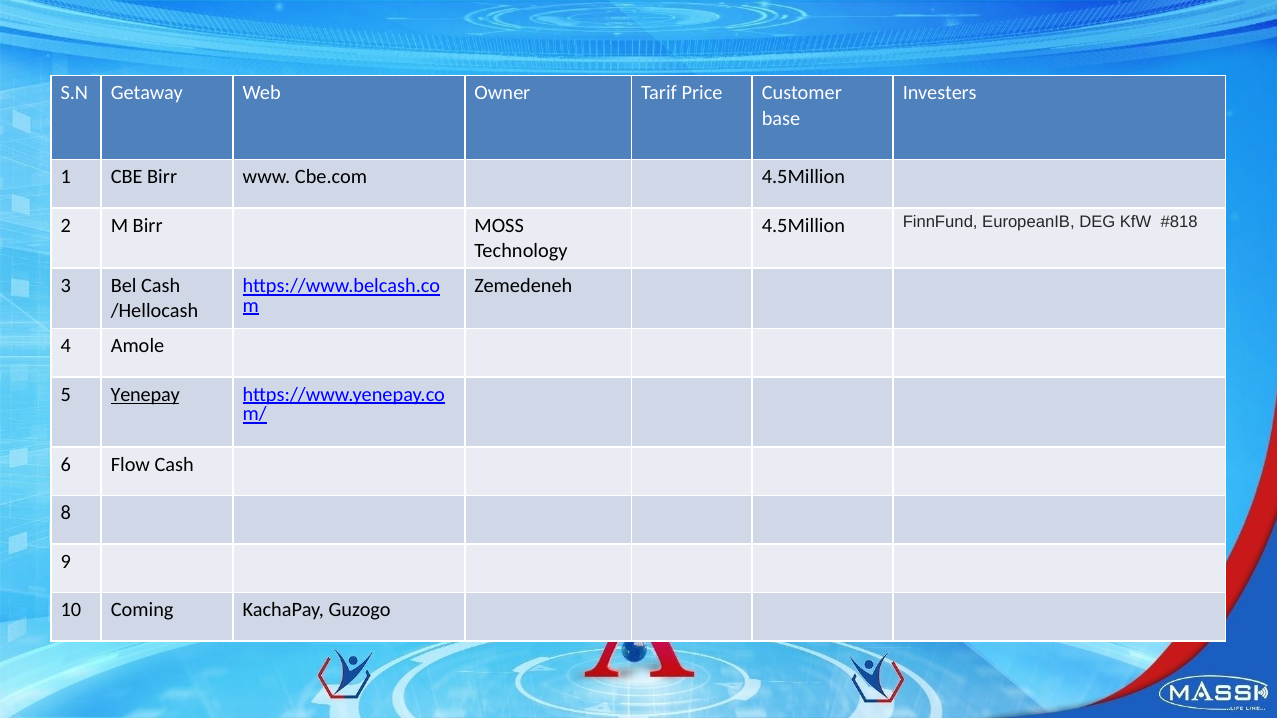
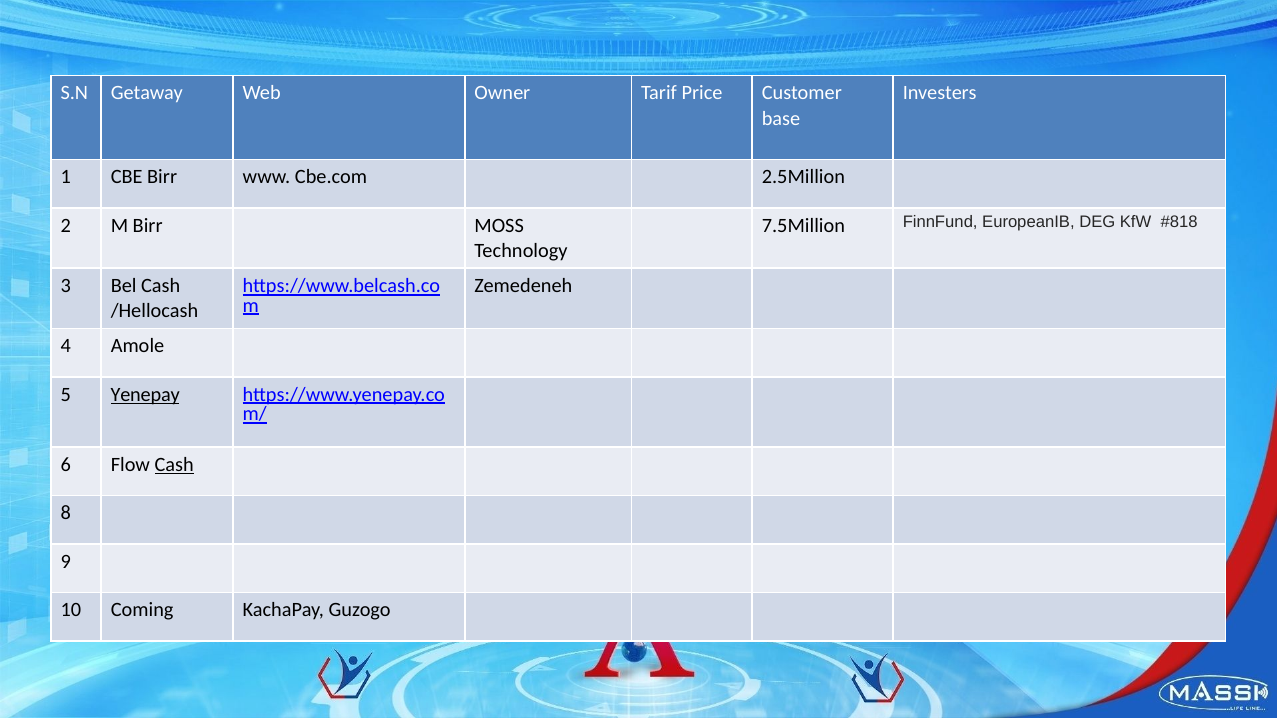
Cbe.com 4.5Million: 4.5Million -> 2.5Million
4.5Million at (803, 225): 4.5Million -> 7.5Million
Cash at (174, 465) underline: none -> present
